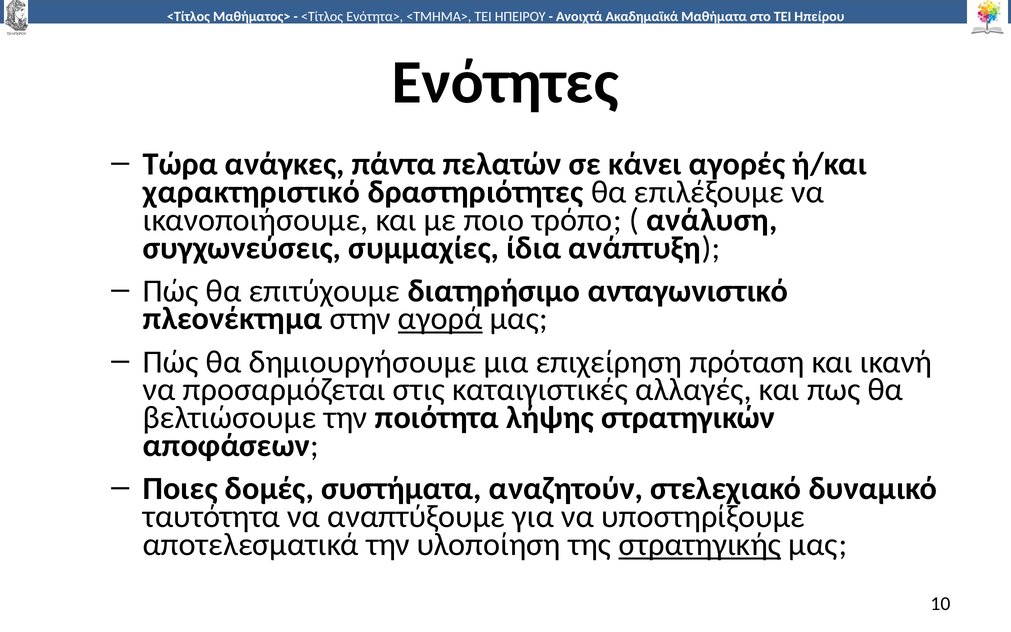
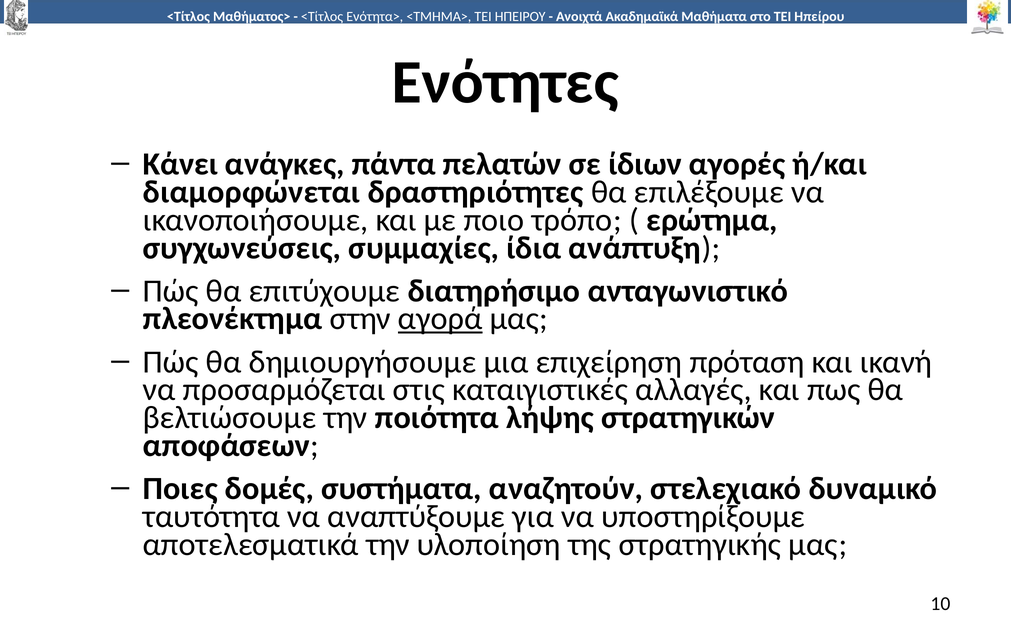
Τώρα: Τώρα -> Κάνει
κάνει: κάνει -> ίδιων
χαρακτηριστικό: χαρακτηριστικό -> διαμορφώνεται
ανάλυση: ανάλυση -> ερώτημα
στρατηγικής underline: present -> none
